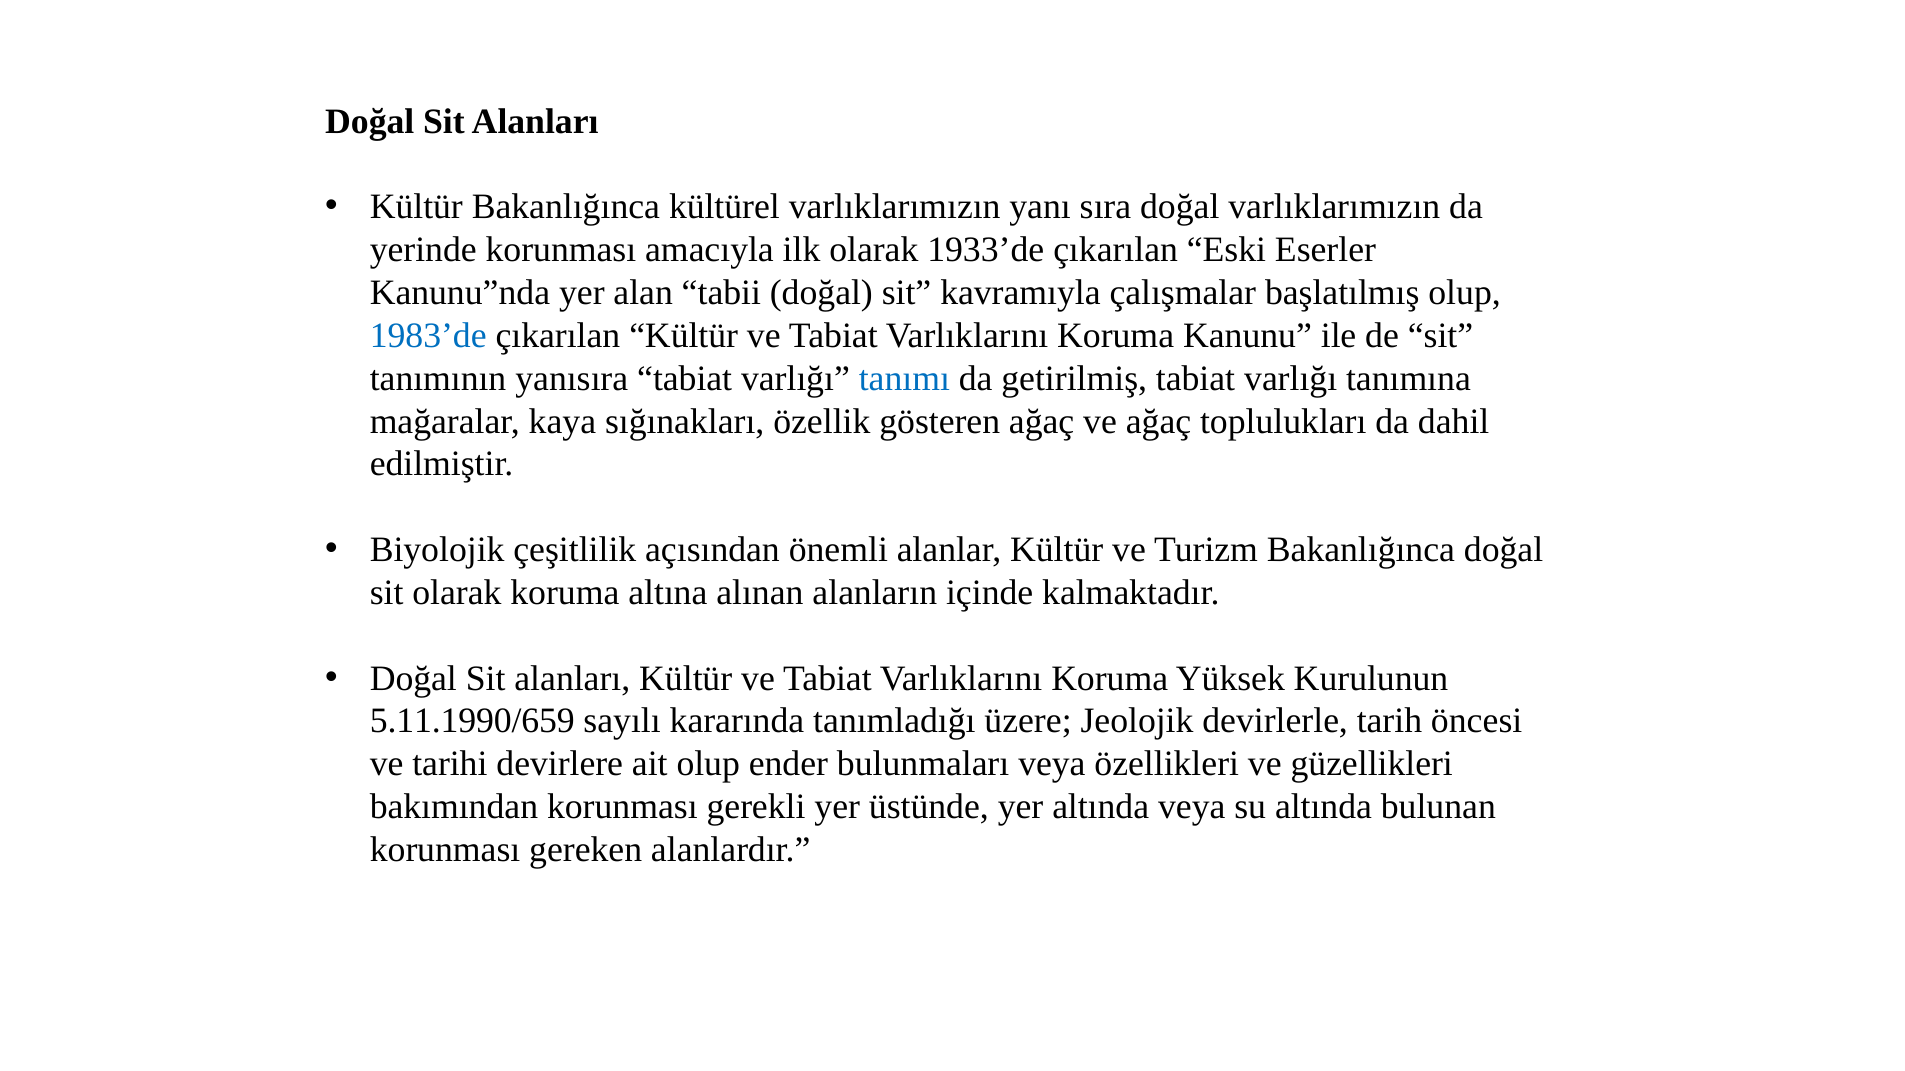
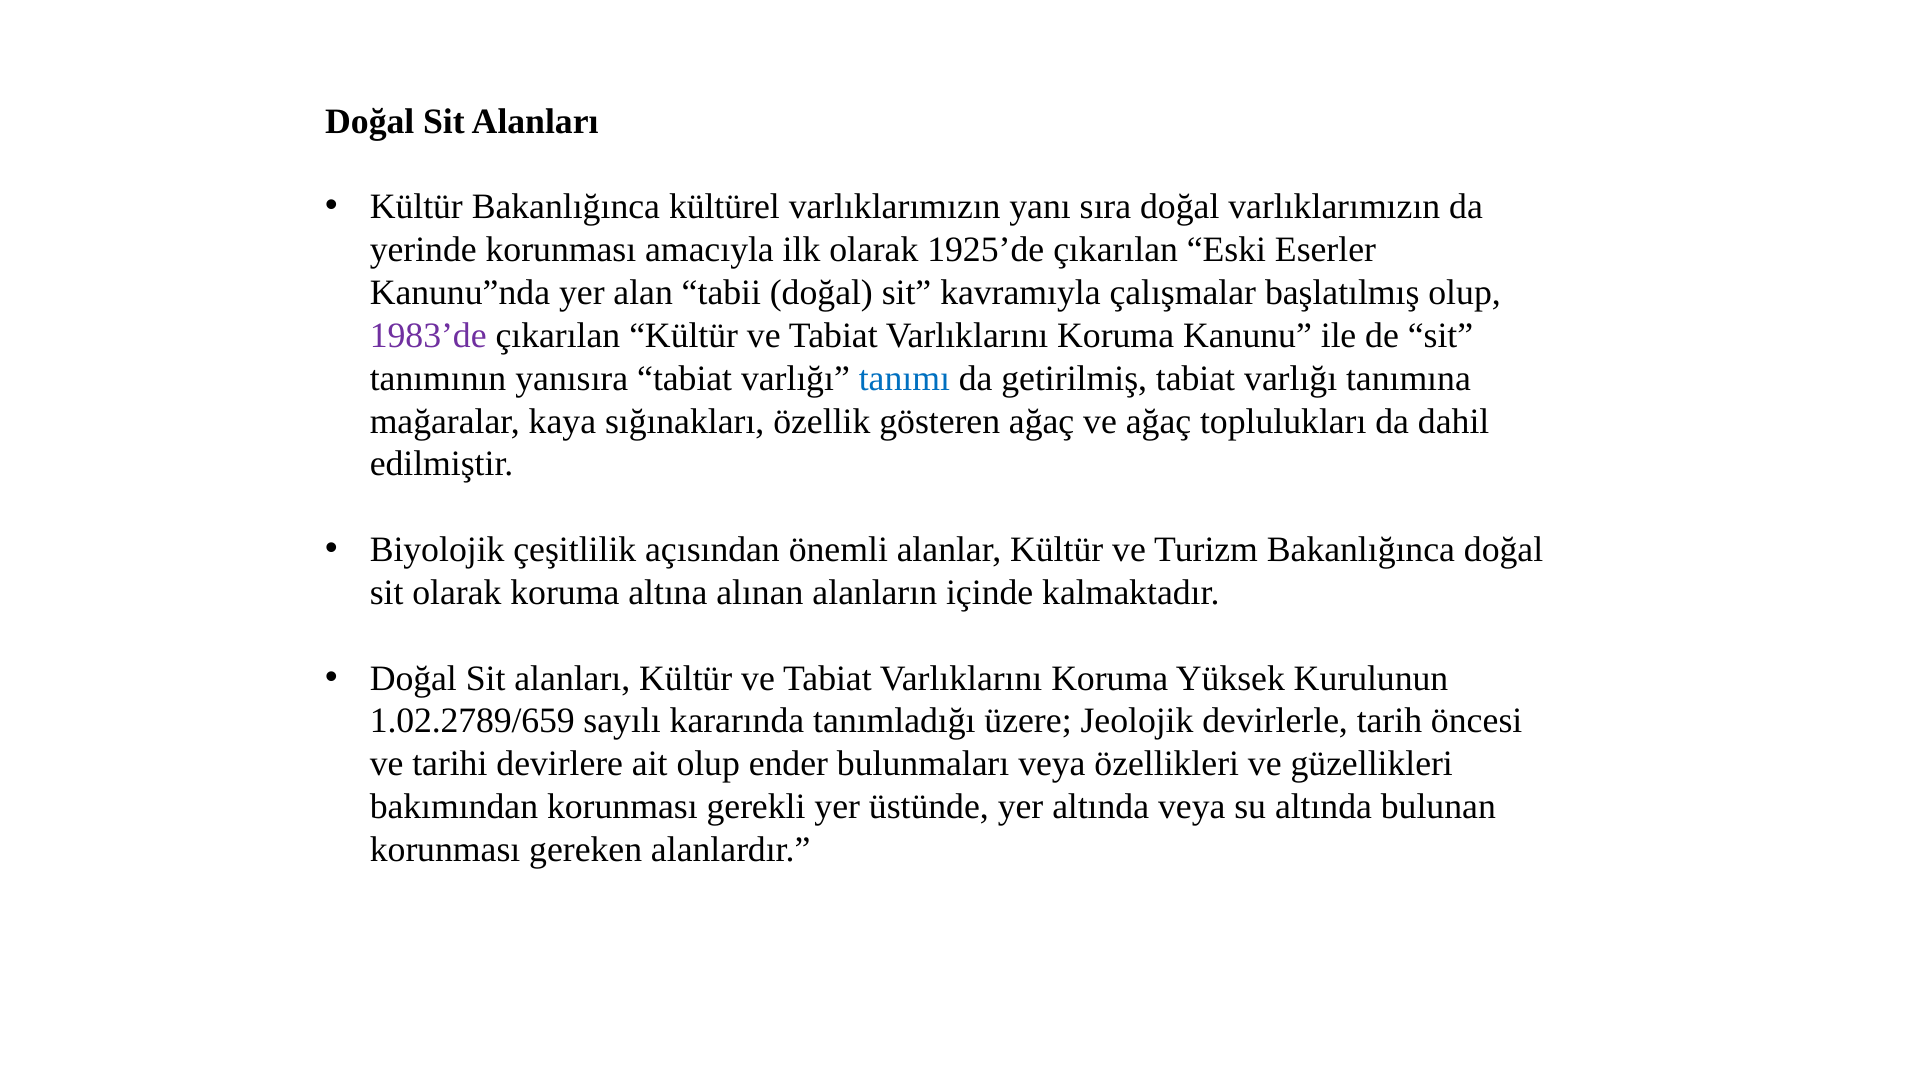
1933’de: 1933’de -> 1925’de
1983’de colour: blue -> purple
5.11.1990/659: 5.11.1990/659 -> 1.02.2789/659
